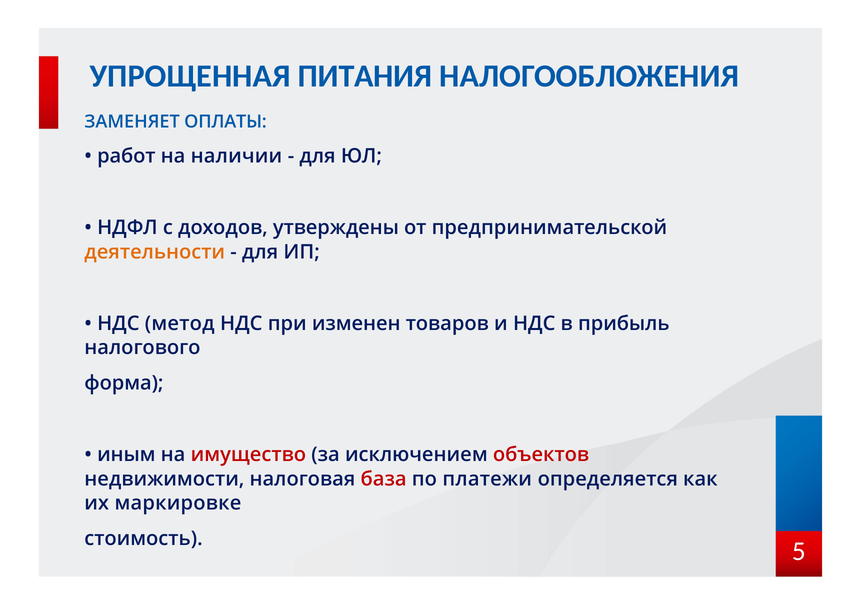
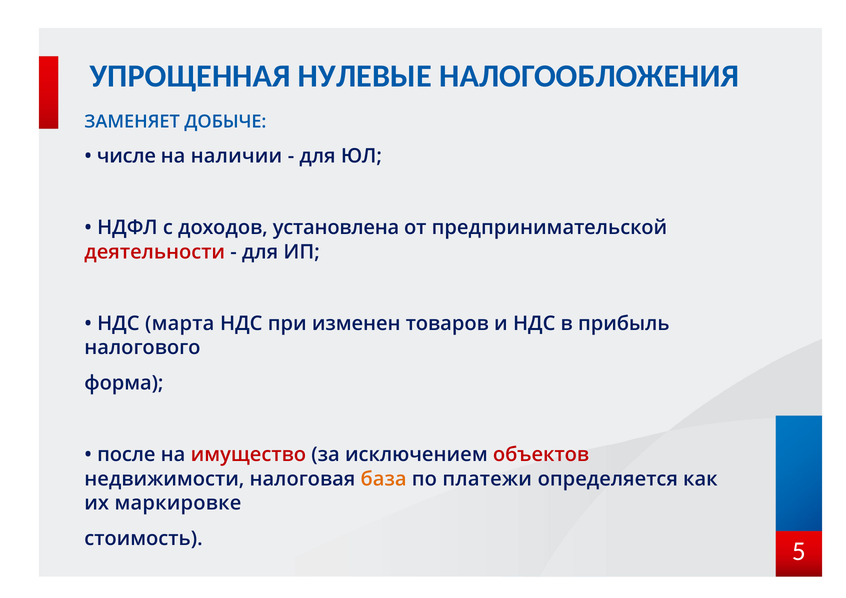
ПИТАНИЯ: ПИТАНИЯ -> НУЛЕВЫЕ
ОПЛАТЫ: ОПЛАТЫ -> ДОБЫЧЕ
работ: работ -> числе
утверждены: утверждены -> установлена
деятельности colour: orange -> red
метод: метод -> марта
иным: иным -> после
база colour: red -> orange
